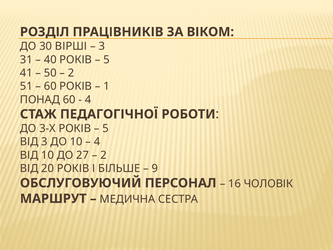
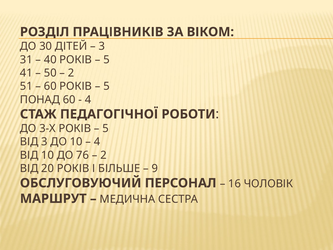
ВІРШІ: ВІРШІ -> ДІТЕЙ
1 at (106, 86): 1 -> 5
27: 27 -> 76
